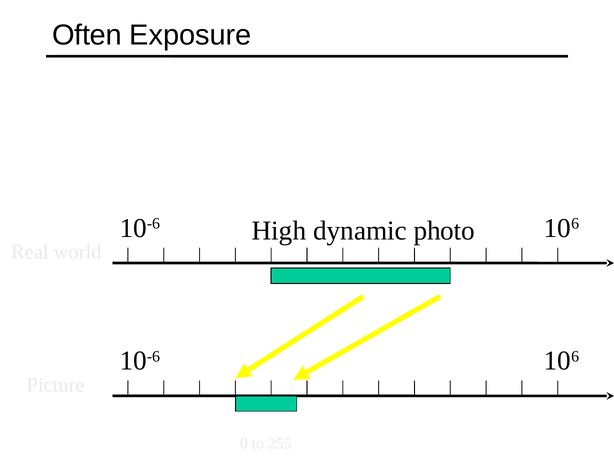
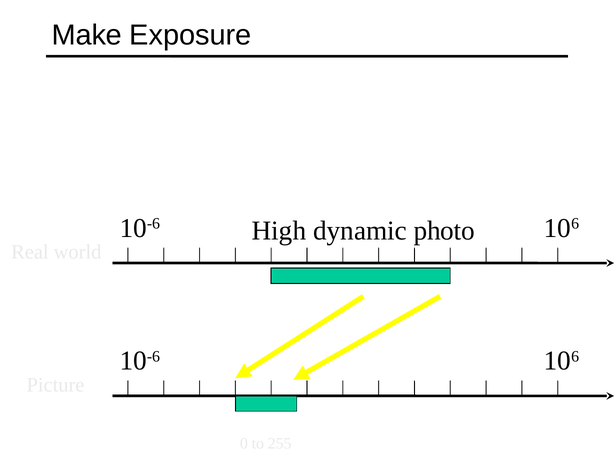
Often: Often -> Make
